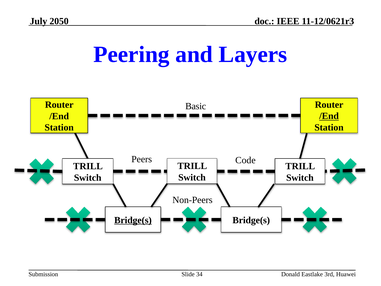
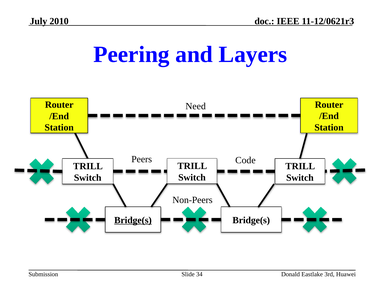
2050: 2050 -> 2010
Basic: Basic -> Need
/End at (329, 116) underline: present -> none
